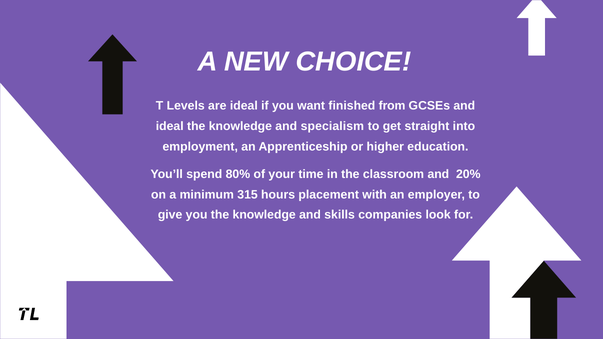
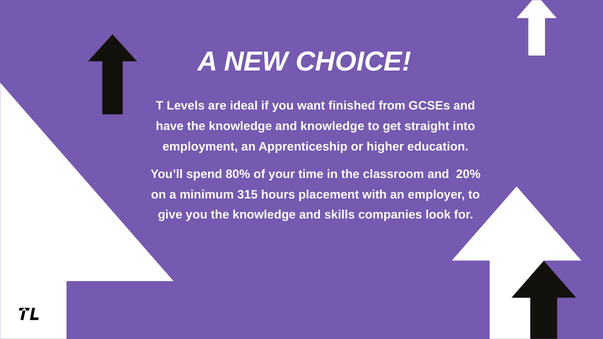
ideal at (170, 126): ideal -> have
and specialism: specialism -> knowledge
